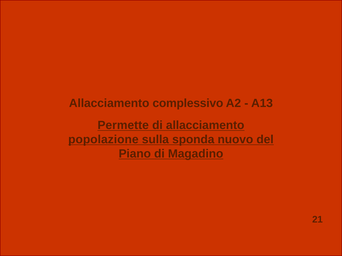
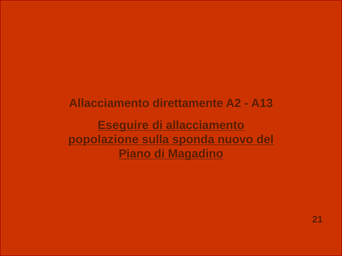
complessivo: complessivo -> direttamente
Permette: Permette -> Eseguire
